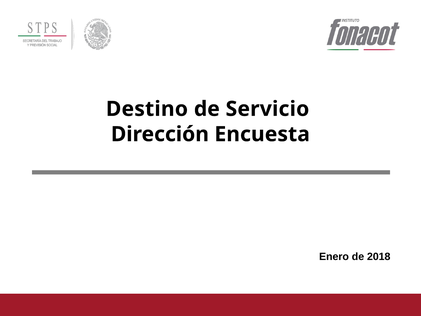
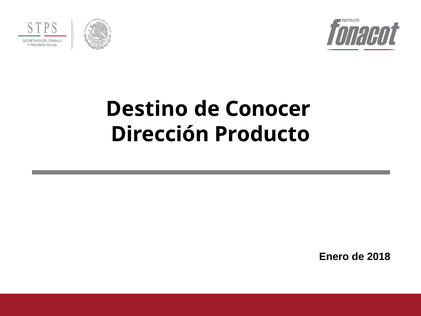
Servicio: Servicio -> Conocer
Encuesta: Encuesta -> Producto
